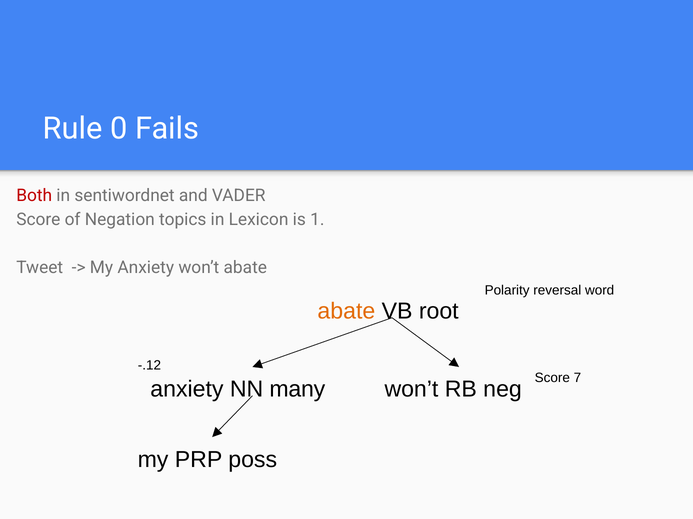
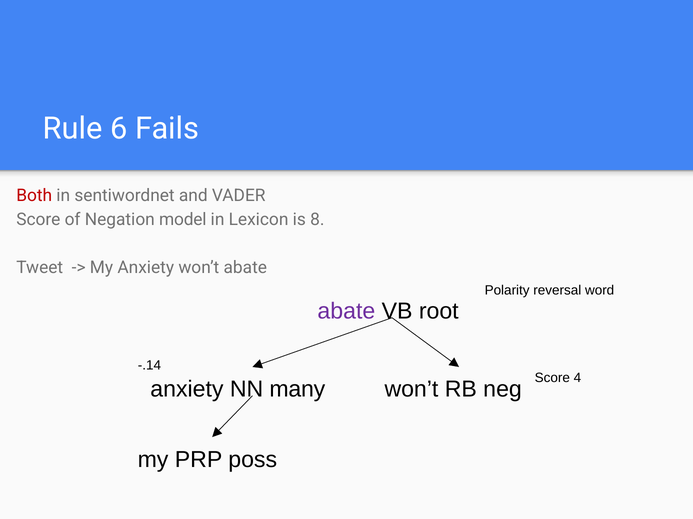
0: 0 -> 6
topics: topics -> model
1: 1 -> 8
abate at (346, 312) colour: orange -> purple
-.12: -.12 -> -.14
7: 7 -> 4
